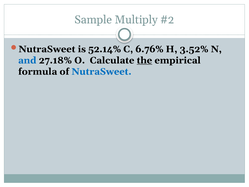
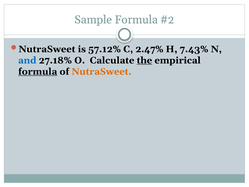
Sample Multiply: Multiply -> Formula
52.14%: 52.14% -> 57.12%
6.76%: 6.76% -> 2.47%
3.52%: 3.52% -> 7.43%
formula at (38, 71) underline: none -> present
NutraSweet at (102, 71) colour: blue -> orange
